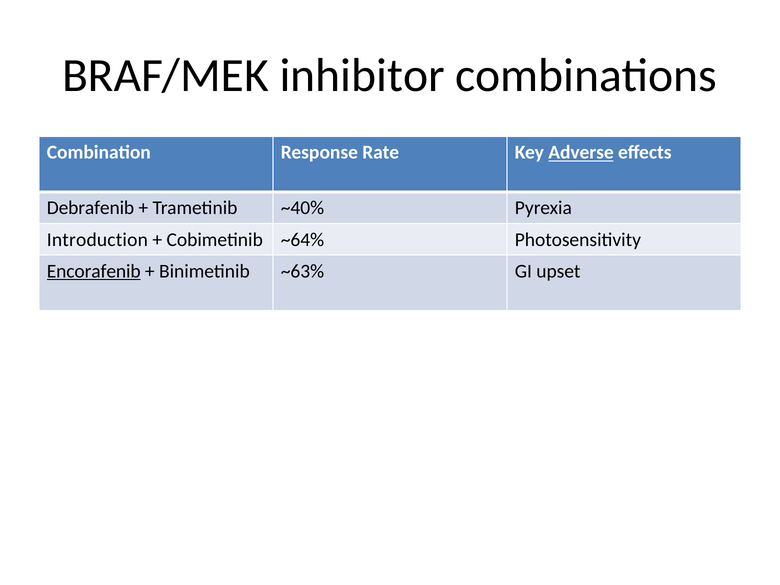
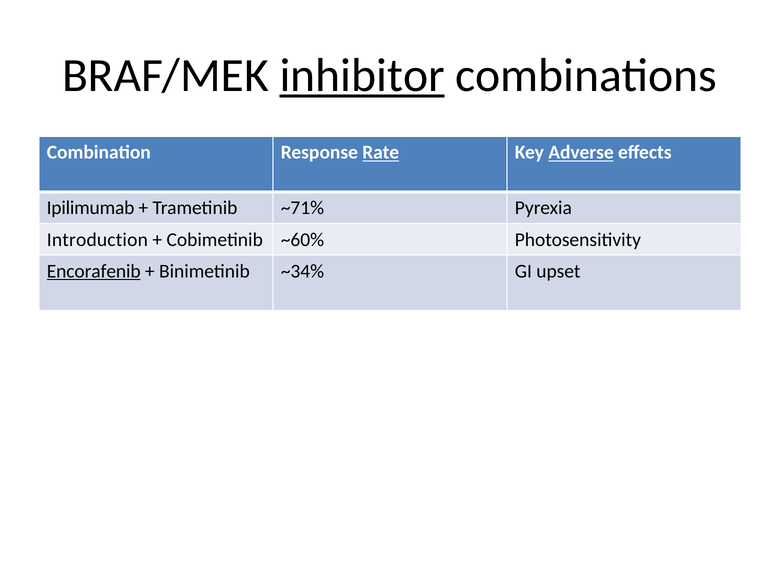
inhibitor underline: none -> present
Rate underline: none -> present
Debrafenib: Debrafenib -> Ipilimumab
~40%: ~40% -> ~71%
~64%: ~64% -> ~60%
~63%: ~63% -> ~34%
